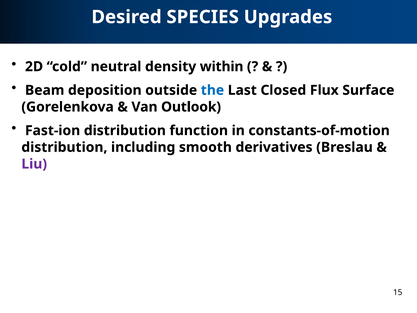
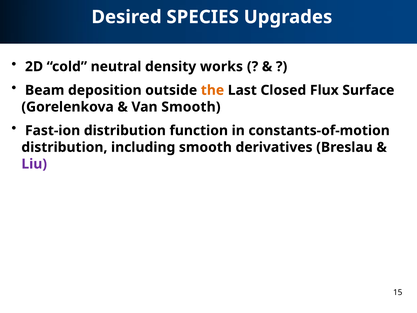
within: within -> works
the colour: blue -> orange
Van Outlook: Outlook -> Smooth
